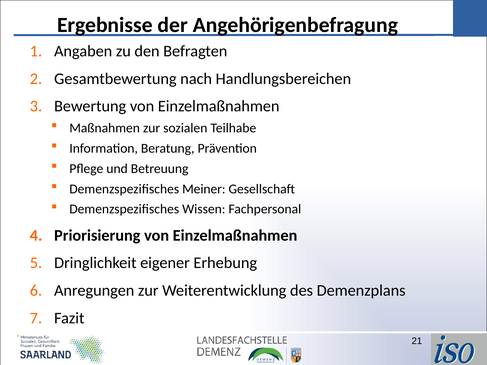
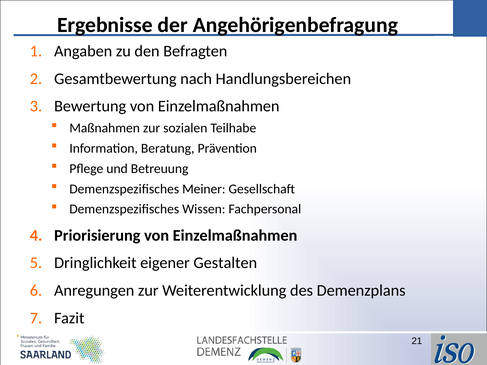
Erhebung: Erhebung -> Gestalten
